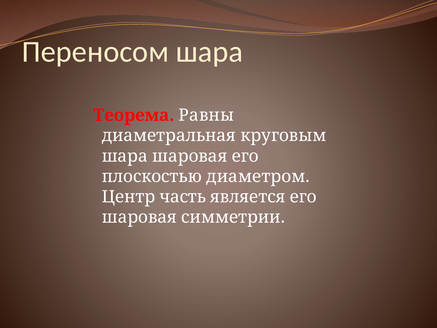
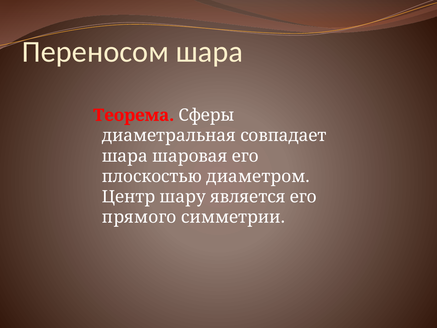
Равны: Равны -> Сферы
круговым: круговым -> совпадает
часть: часть -> шару
шаровая at (139, 217): шаровая -> прямого
